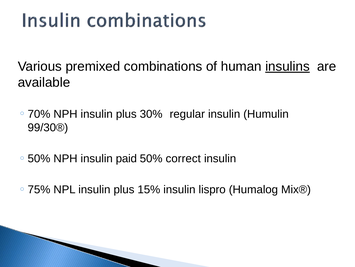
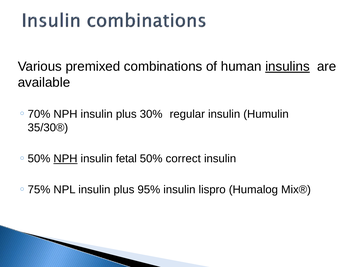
99/30®: 99/30® -> 35/30®
NPH at (65, 158) underline: none -> present
paid: paid -> fetal
15%: 15% -> 95%
